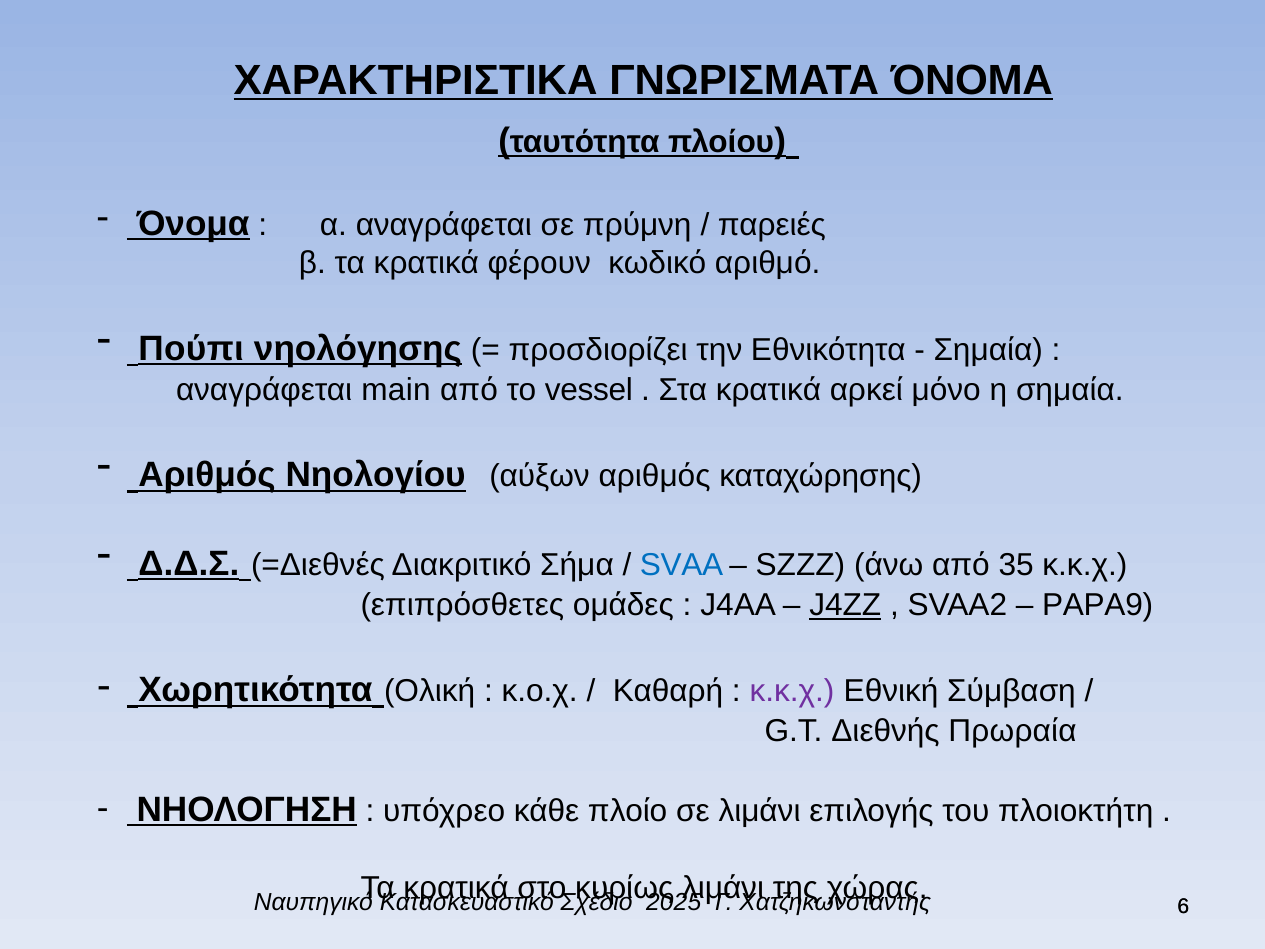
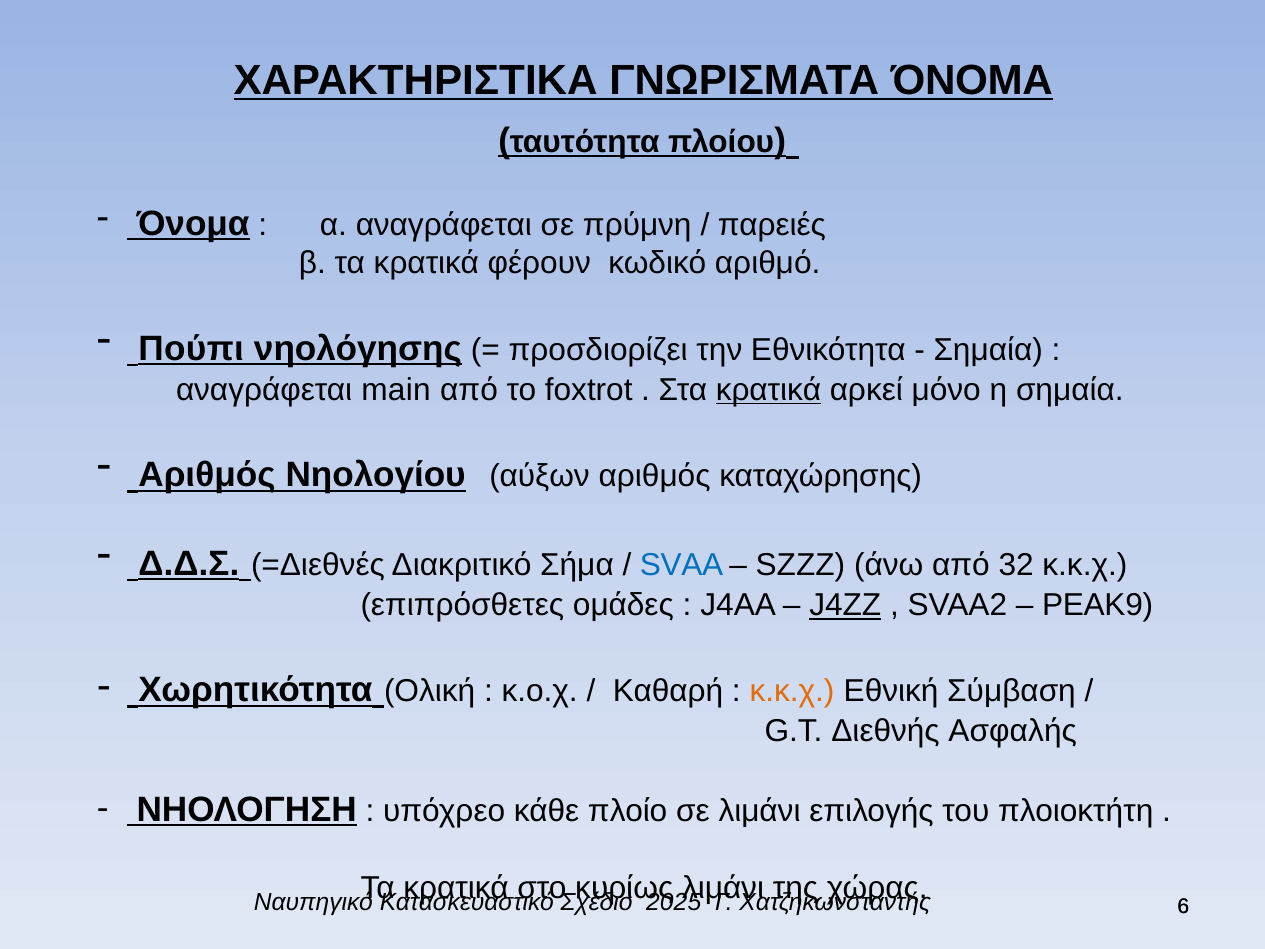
vessel: vessel -> foxtrot
κρατικά at (768, 390) underline: none -> present
35: 35 -> 32
PAPA9: PAPA9 -> PEAK9
κ.κ.χ at (792, 691) colour: purple -> orange
Πρωραία: Πρωραία -> Ασφαλής
